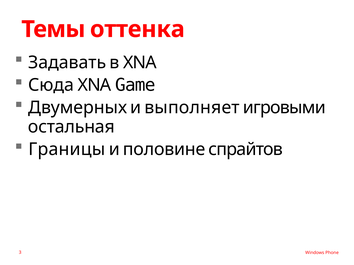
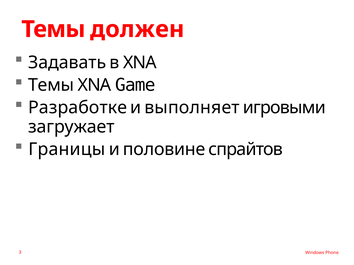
оттенка: оттенка -> должен
Сюда at (51, 85): Сюда -> Темы
Двумерных: Двумерных -> Разработке
остальная: остальная -> загружает
